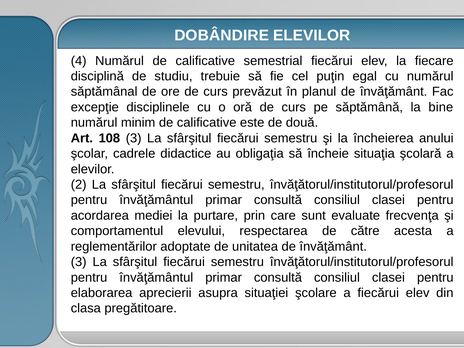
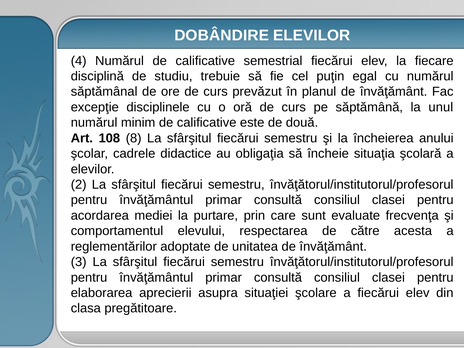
bine: bine -> unul
108 3: 3 -> 8
